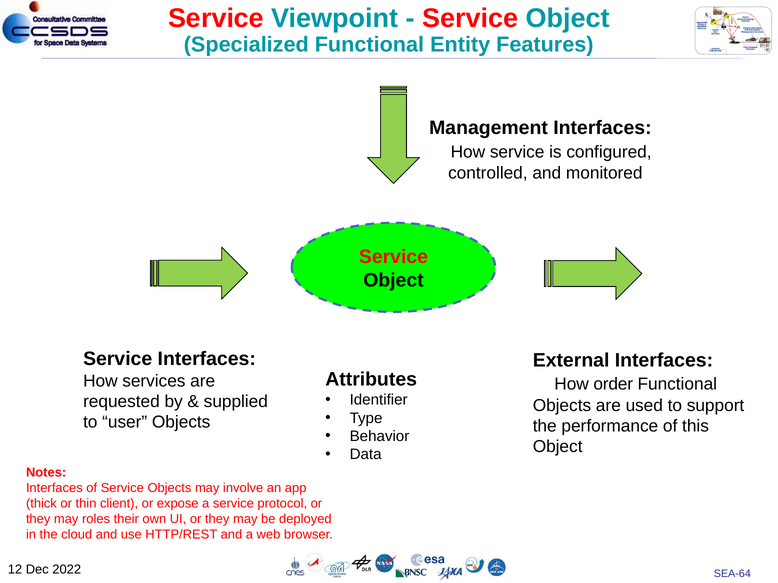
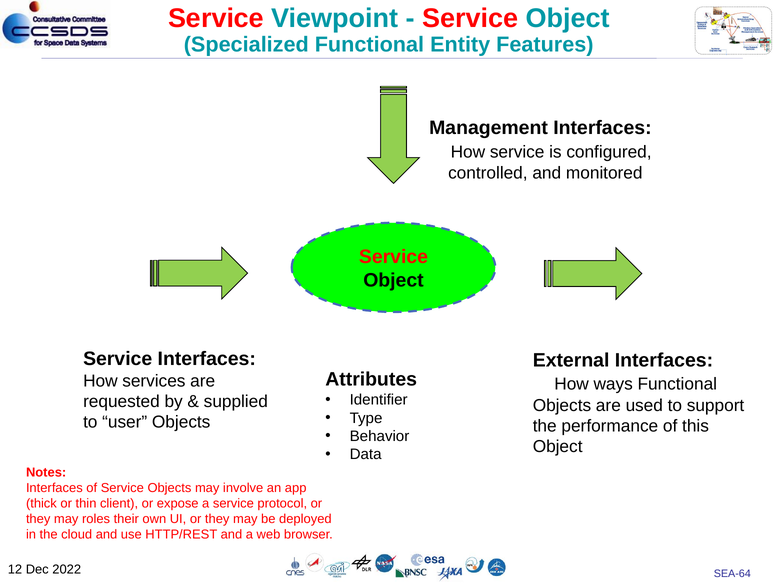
order: order -> ways
